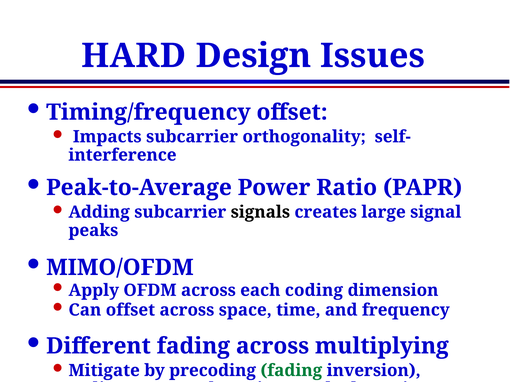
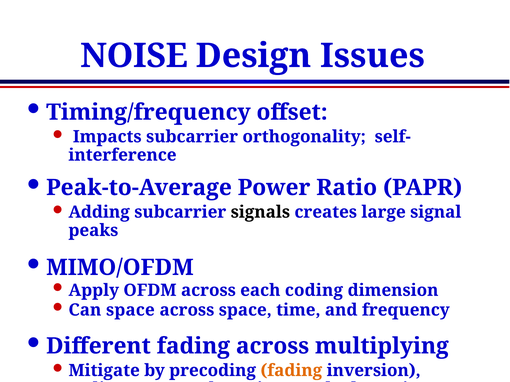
HARD: HARD -> NOISE
Can offset: offset -> space
fading at (291, 371) colour: green -> orange
